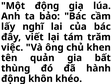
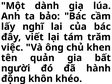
Một động: động -> dành
thùng: thùng -> người
